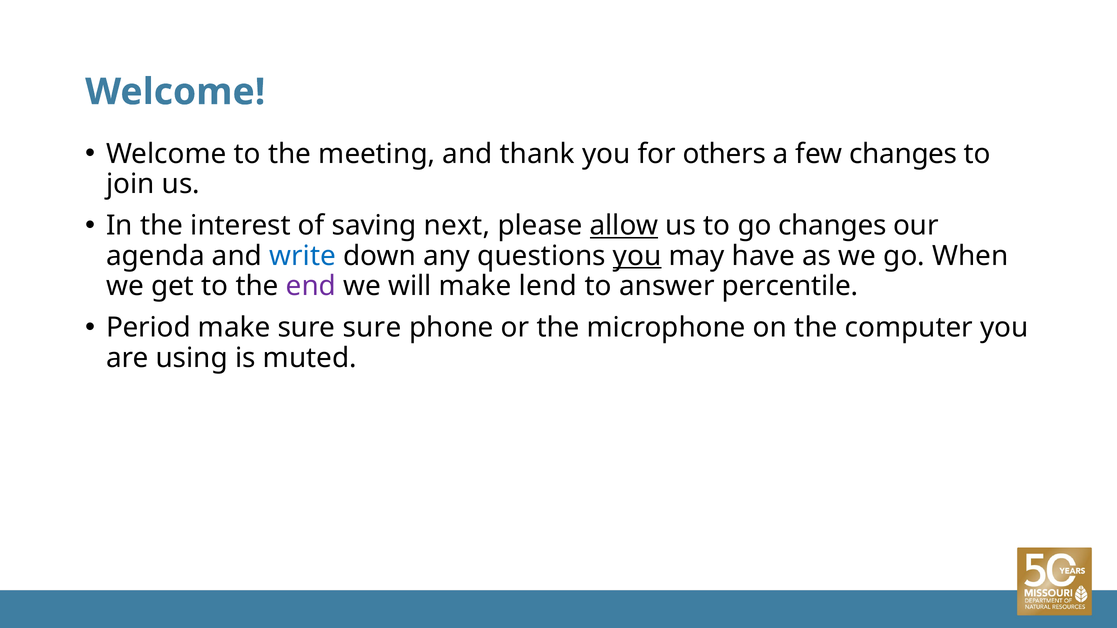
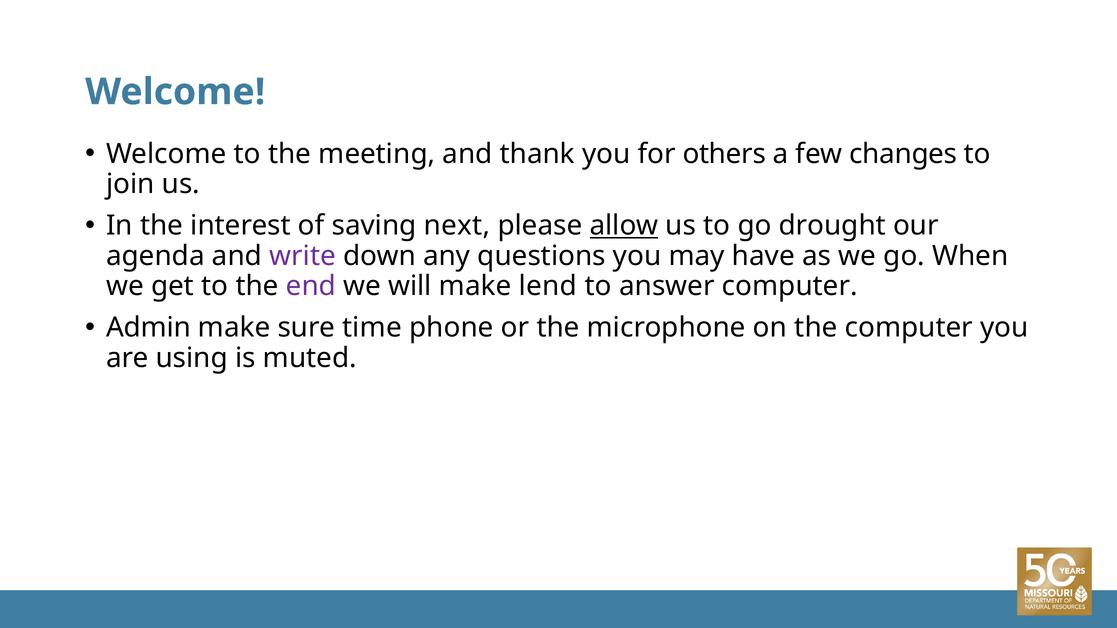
go changes: changes -> drought
write colour: blue -> purple
you at (637, 256) underline: present -> none
answer percentile: percentile -> computer
Period: Period -> Admin
sure sure: sure -> time
